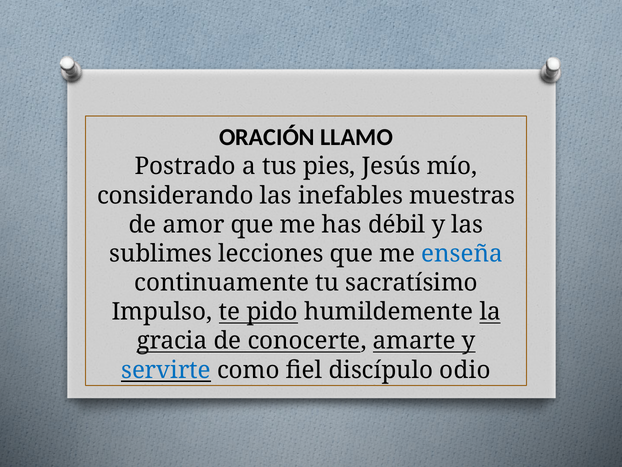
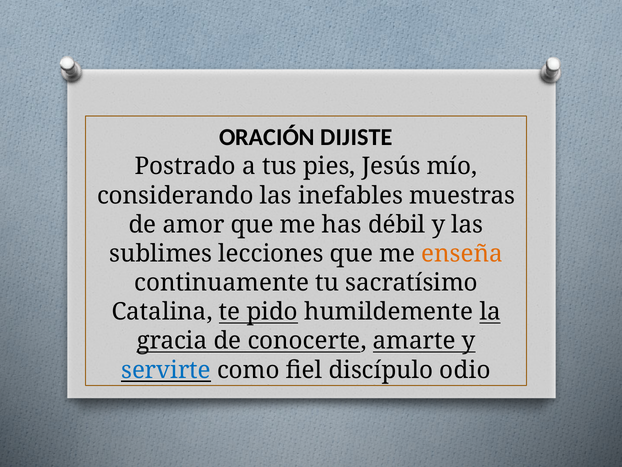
LLAMO: LLAMO -> DIJISTE
enseña colour: blue -> orange
Impulso: Impulso -> Catalina
